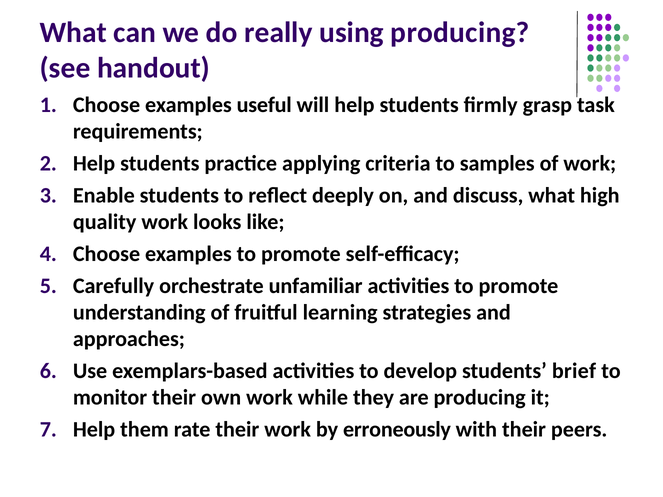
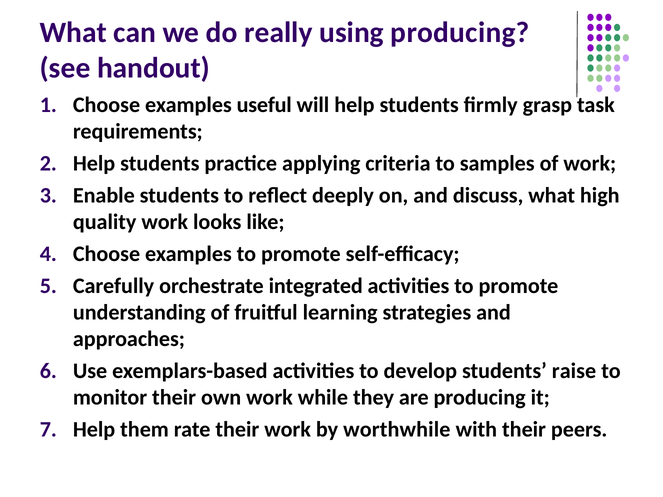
unfamiliar: unfamiliar -> integrated
brief: brief -> raise
erroneously: erroneously -> worthwhile
